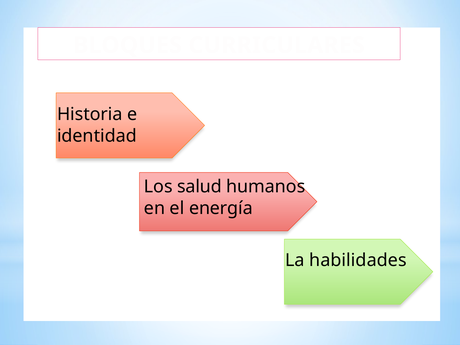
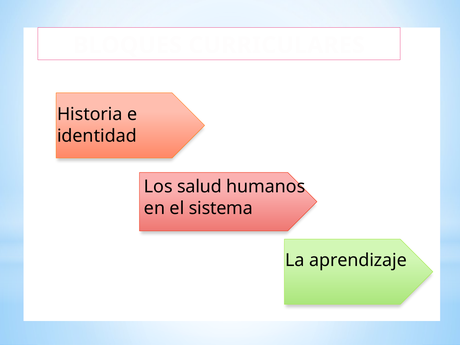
energía: energía -> sistema
habilidades: habilidades -> aprendizaje
